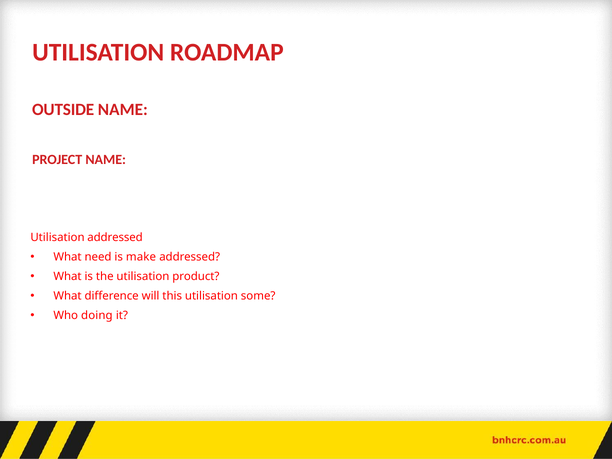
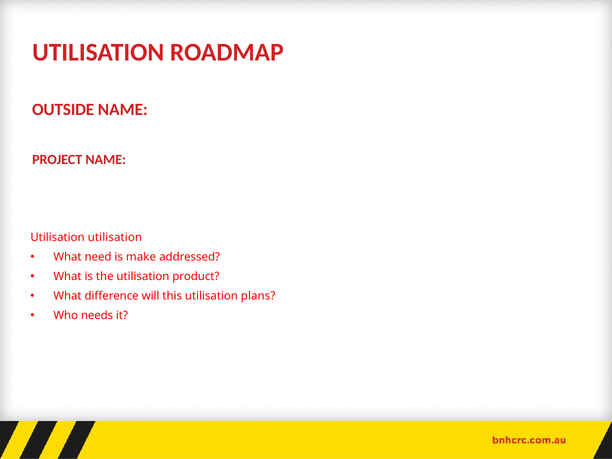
Utilisation addressed: addressed -> utilisation
some: some -> plans
doing: doing -> needs
